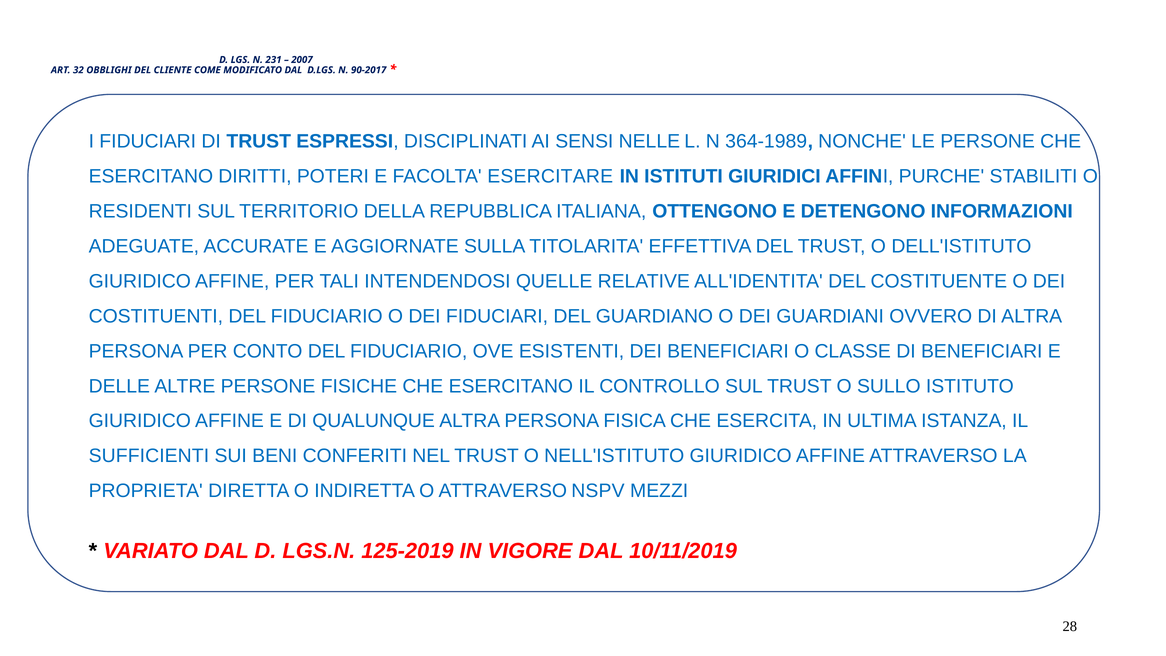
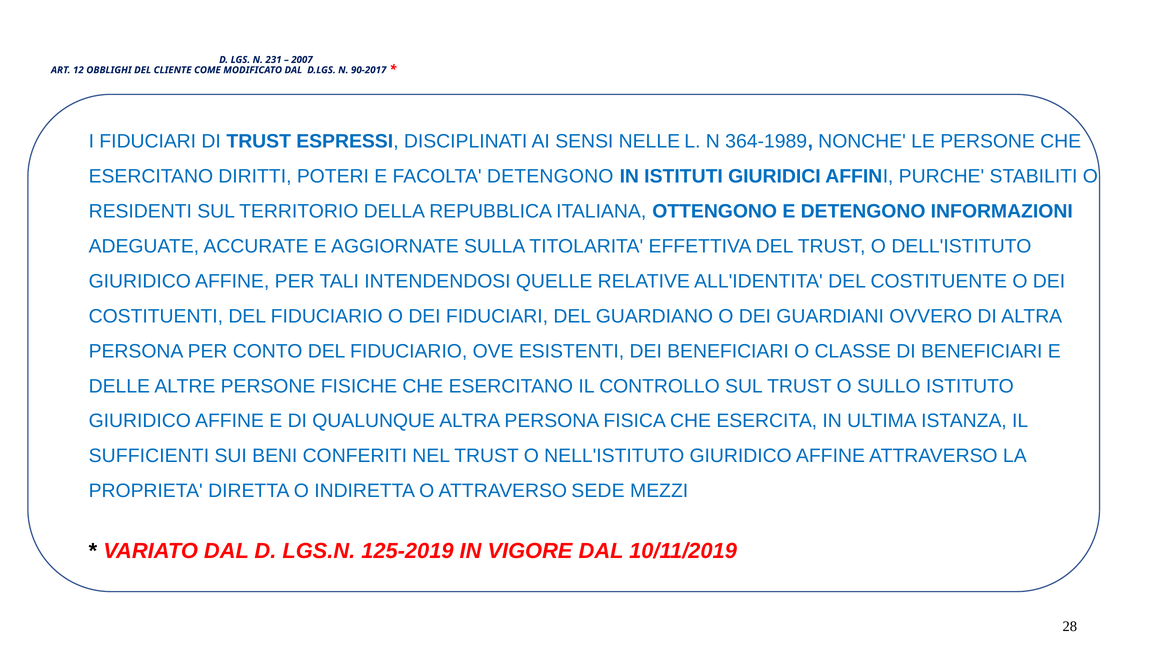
32: 32 -> 12
FACOLTA ESERCITARE: ESERCITARE -> DETENGONO
NSPV: NSPV -> SEDE
